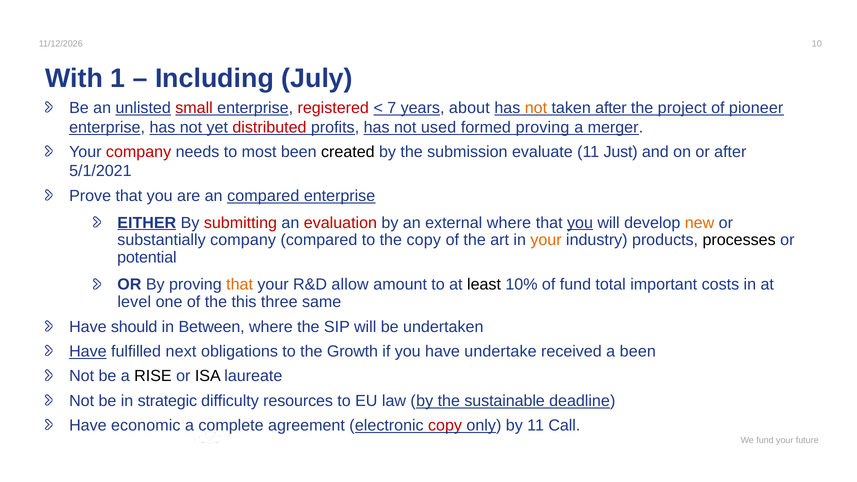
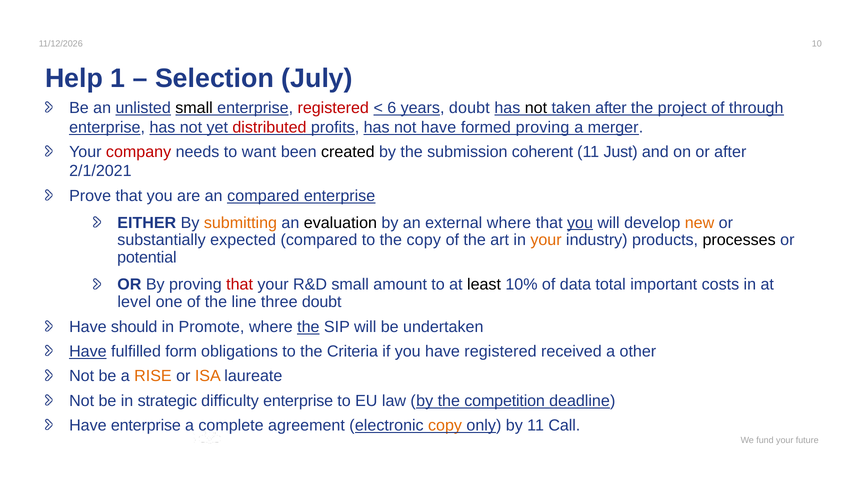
With: With -> Help
Including: Including -> Selection
small at (194, 108) colour: red -> black
7: 7 -> 6
years about: about -> doubt
not at (536, 108) colour: orange -> black
pioneer: pioneer -> through
not used: used -> have
most: most -> want
evaluate: evaluate -> coherent
5/1/2021: 5/1/2021 -> 2/1/2021
EITHER underline: present -> none
submitting colour: red -> orange
evaluation colour: red -> black
substantially company: company -> expected
that at (240, 285) colour: orange -> red
R&D allow: allow -> small
of fund: fund -> data
this: this -> line
three same: same -> doubt
Between: Between -> Promote
the at (308, 327) underline: none -> present
next: next -> form
Growth: Growth -> Criteria
have undertake: undertake -> registered
a been: been -> other
RISE colour: black -> orange
ISA colour: black -> orange
difficulty resources: resources -> enterprise
sustainable: sustainable -> competition
Have economic: economic -> enterprise
copy at (445, 425) colour: red -> orange
